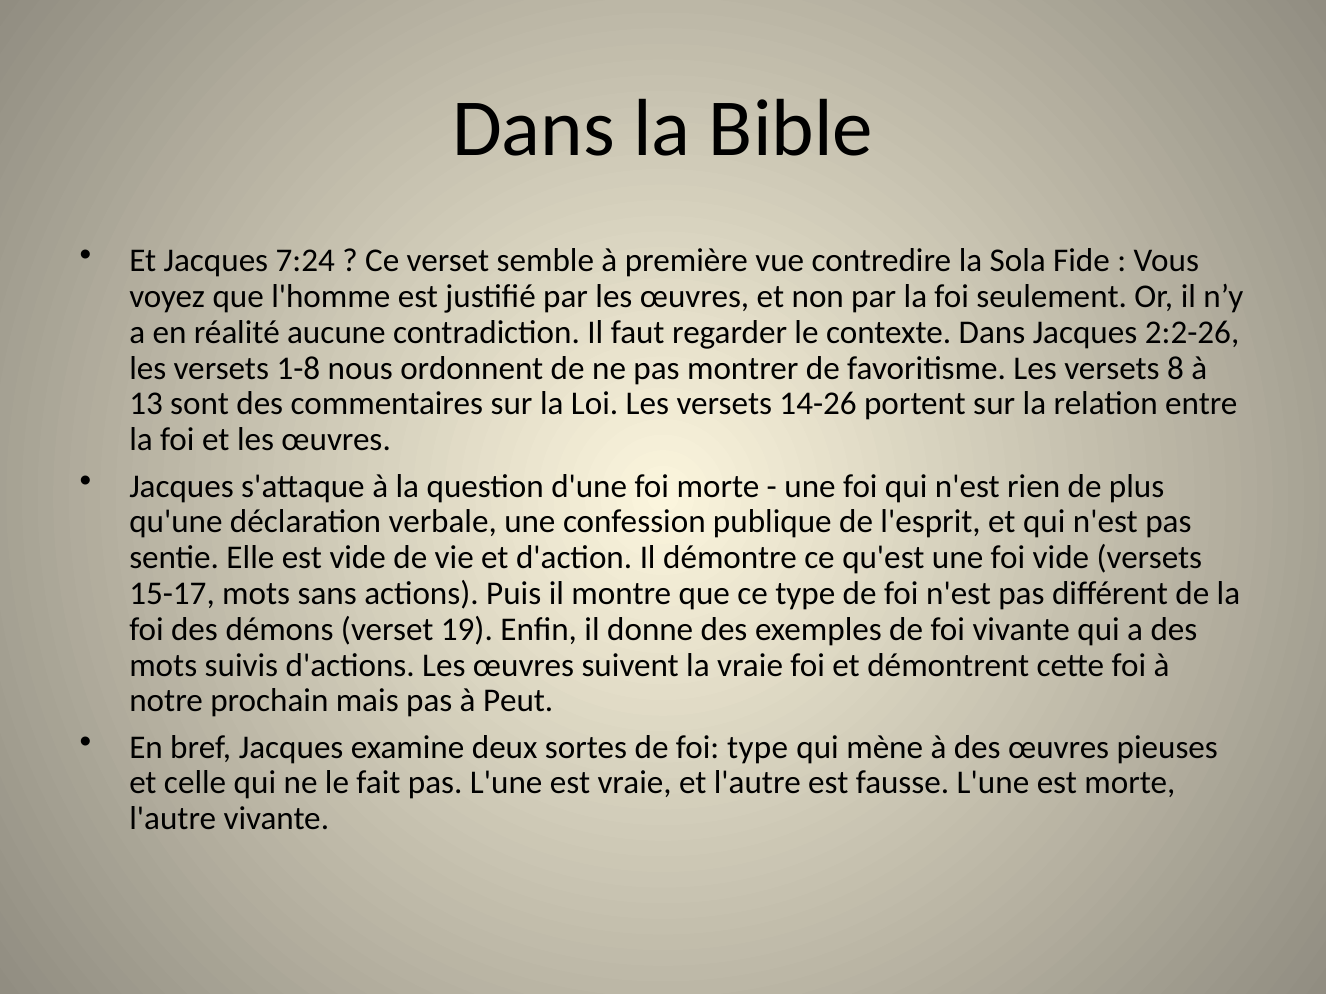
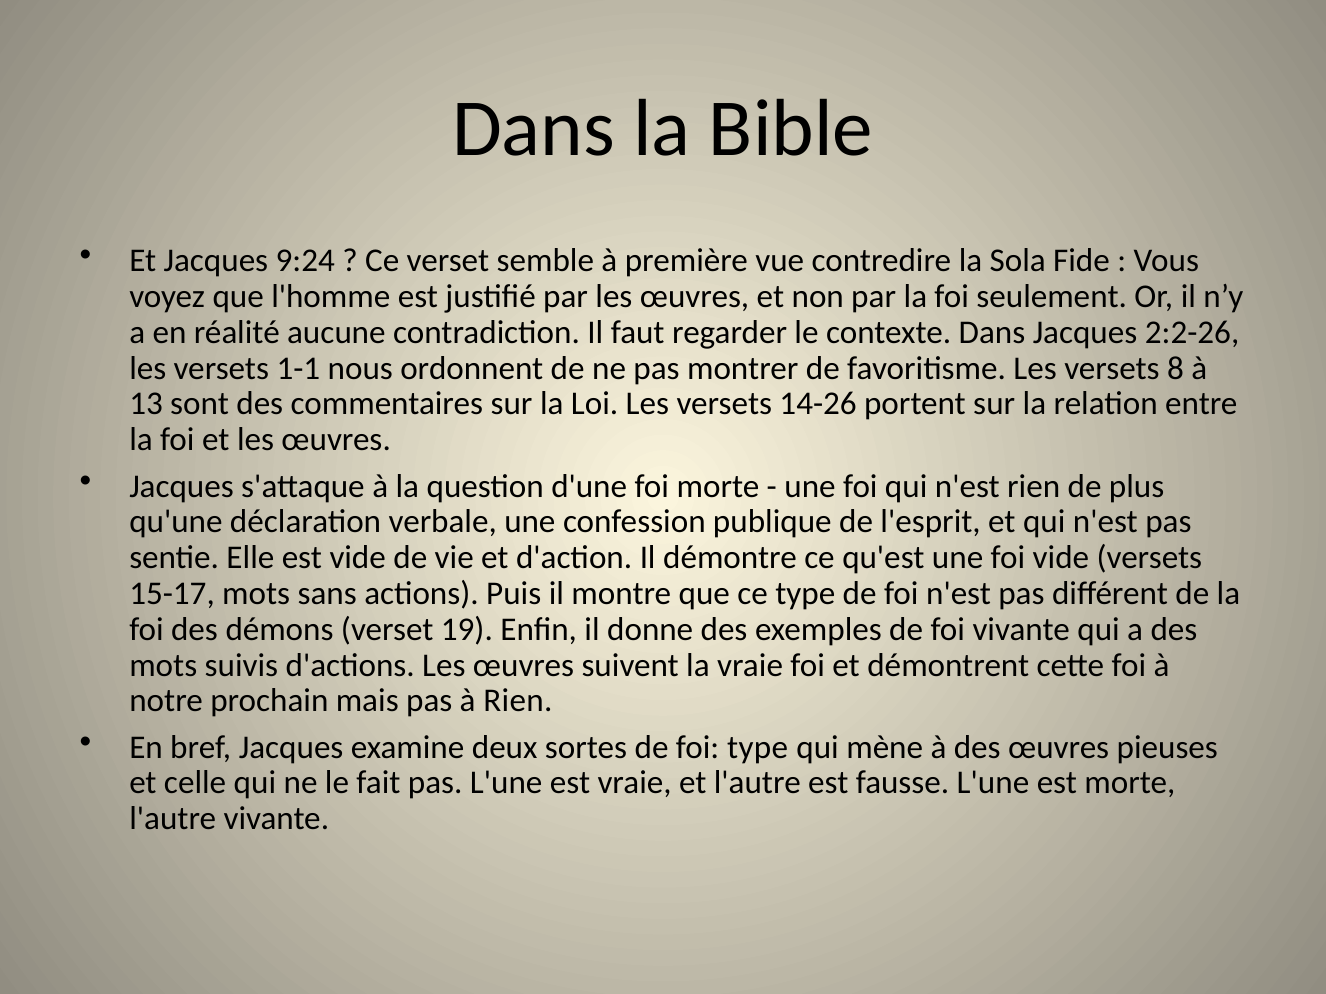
7:24: 7:24 -> 9:24
1-8: 1-8 -> 1-1
à Peut: Peut -> Rien
